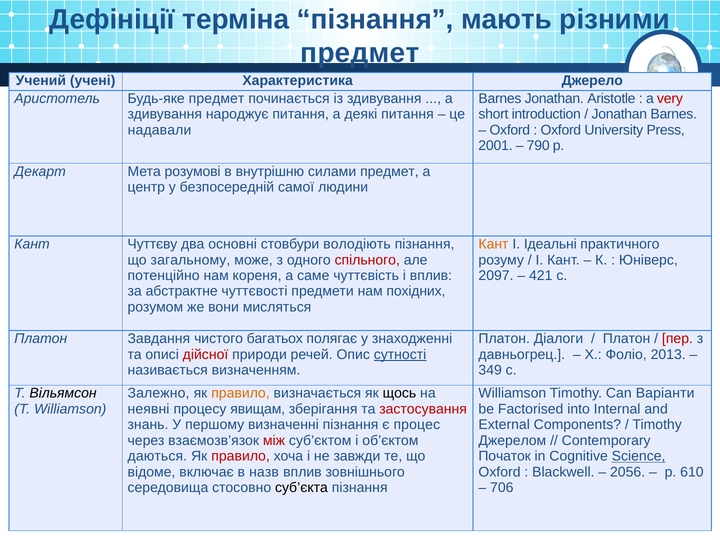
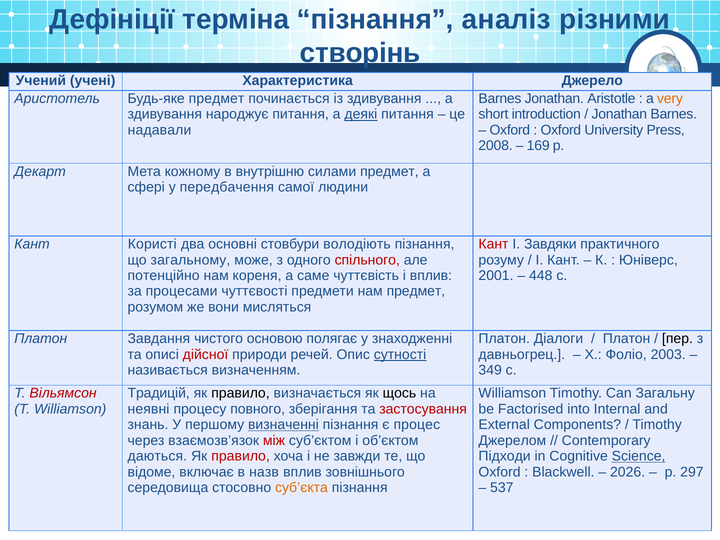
мають: мають -> аналіз
предмет at (360, 53): предмет -> створінь
very colour: red -> orange
деякі underline: none -> present
2001: 2001 -> 2008
790: 790 -> 169
розумові: розумові -> кожному
центр: центр -> сфері
безпосередній: безпосередній -> передбачення
Чуттєву: Чуттєву -> Користі
Кант at (494, 244) colour: orange -> red
Ідеальні: Ідеальні -> Завдяки
2097: 2097 -> 2001
421: 421 -> 448
абстрактне: абстрактне -> процесами
нам похідних: похідних -> предмет
багатьох: багатьох -> основою
пер colour: red -> black
2013: 2013 -> 2003
Вільямсон colour: black -> red
Залежно: Залежно -> Традицій
правило at (240, 393) colour: orange -> black
Варіанти: Варіанти -> Загальну
явищам: явищам -> повного
визначенні underline: none -> present
Початок: Початок -> Підходи
2056: 2056 -> 2026
610: 610 -> 297
суб’єкта colour: black -> orange
706: 706 -> 537
